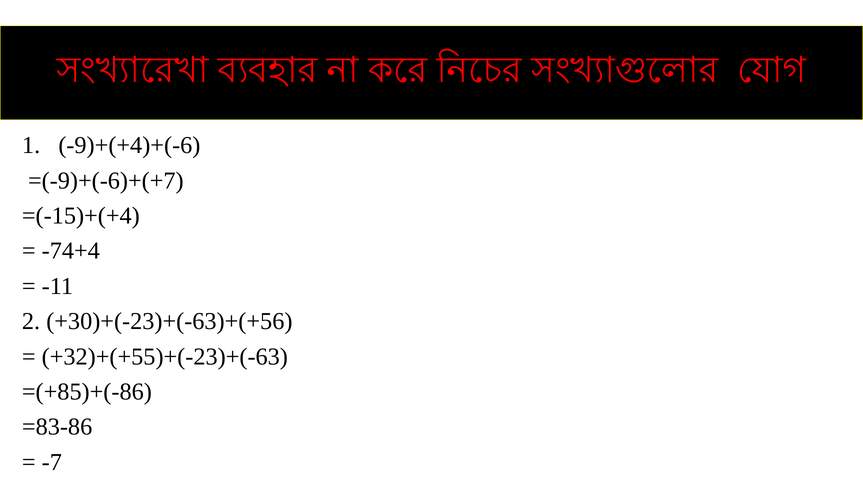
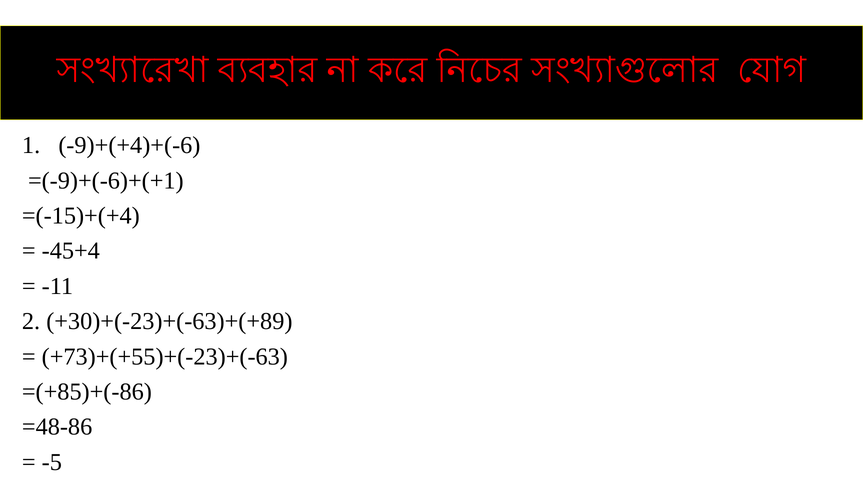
=(-9)+(-6)+(+7: =(-9)+(-6)+(+7 -> =(-9)+(-6)+(+1
-74+4: -74+4 -> -45+4
+30)+(-23)+(-63)+(+56: +30)+(-23)+(-63)+(+56 -> +30)+(-23)+(-63)+(+89
+32)+(+55)+(-23)+(-63: +32)+(+55)+(-23)+(-63 -> +73)+(+55)+(-23)+(-63
=83-86: =83-86 -> =48-86
-7: -7 -> -5
